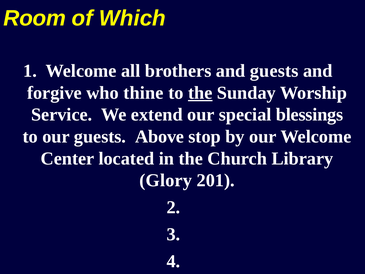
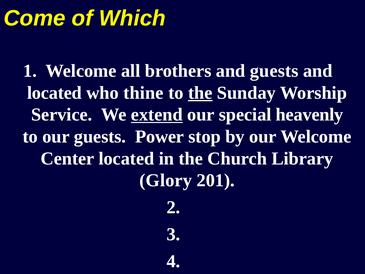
Room: Room -> Come
forgive at (54, 93): forgive -> located
extend underline: none -> present
blessings: blessings -> heavenly
Above: Above -> Power
